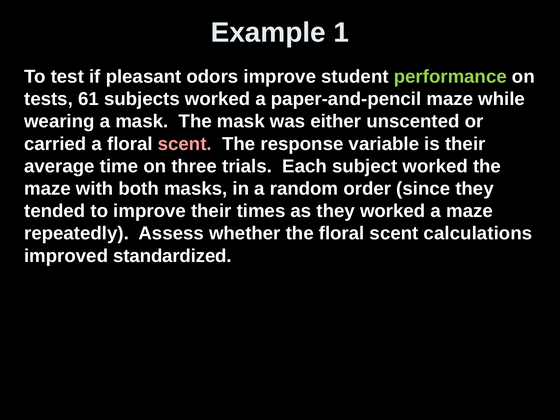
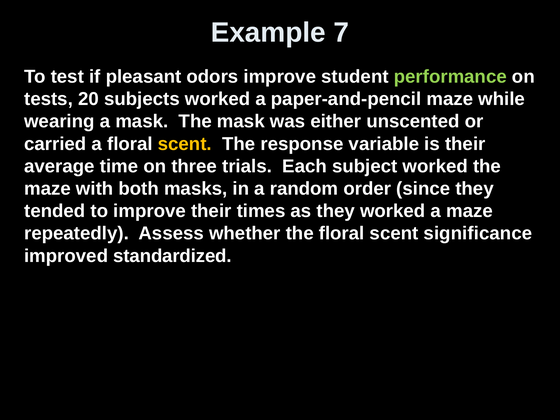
1: 1 -> 7
61: 61 -> 20
scent at (185, 144) colour: pink -> yellow
calculations: calculations -> significance
